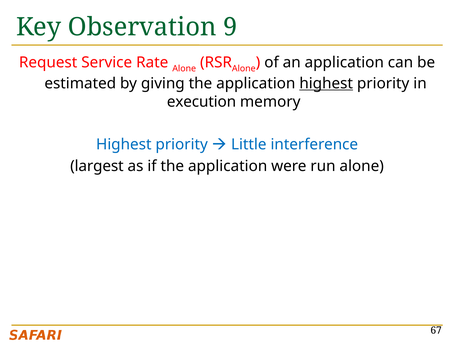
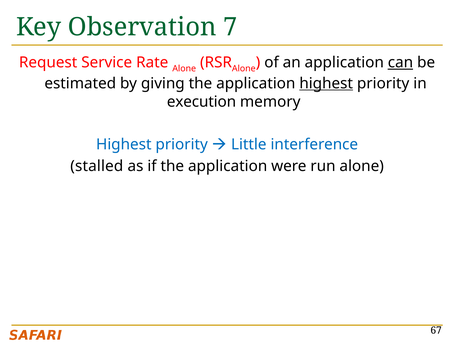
9: 9 -> 7
can underline: none -> present
largest: largest -> stalled
